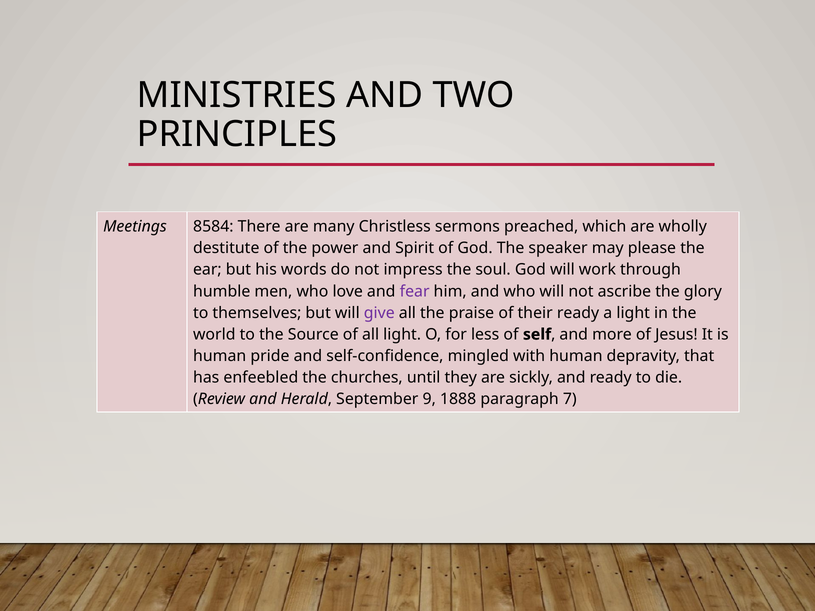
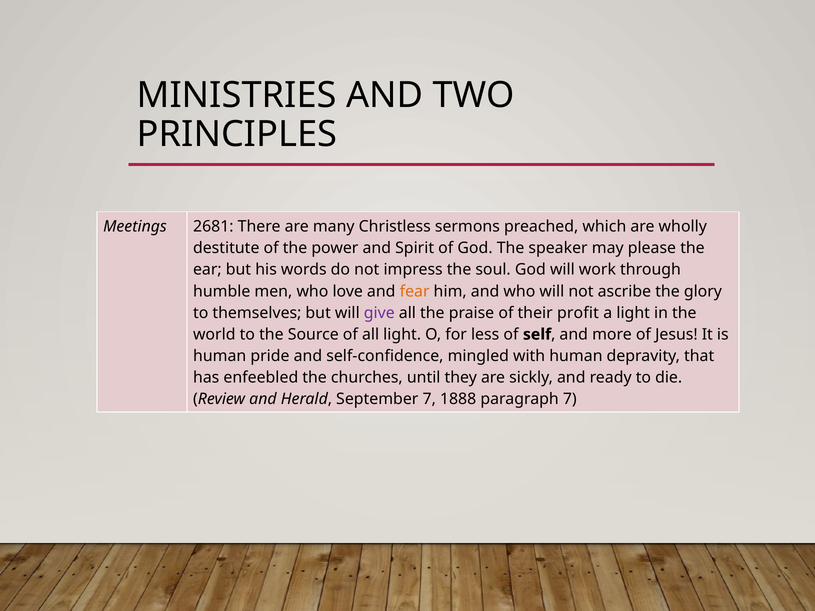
8584: 8584 -> 2681
fear colour: purple -> orange
their ready: ready -> profit
September 9: 9 -> 7
